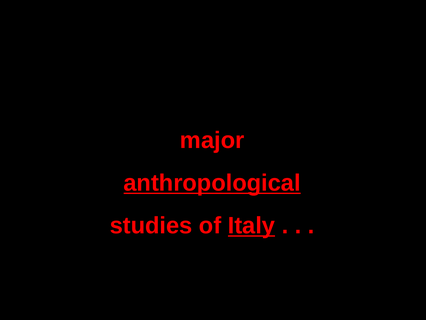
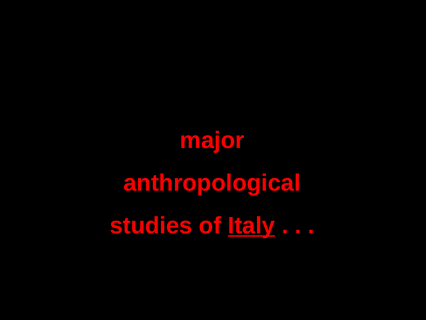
anthropological underline: present -> none
